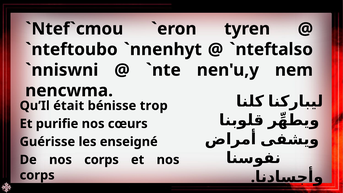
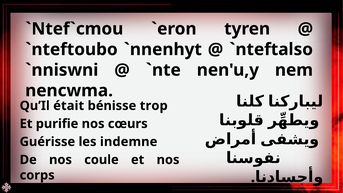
enseigné: enseigné -> indemne
De nos corps: corps -> coule
